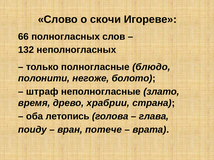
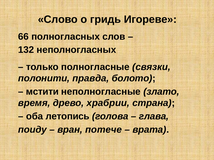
скочи: скочи -> гридь
блюдо: блюдо -> связки
негоже: негоже -> правда
штраф: штраф -> мстити
